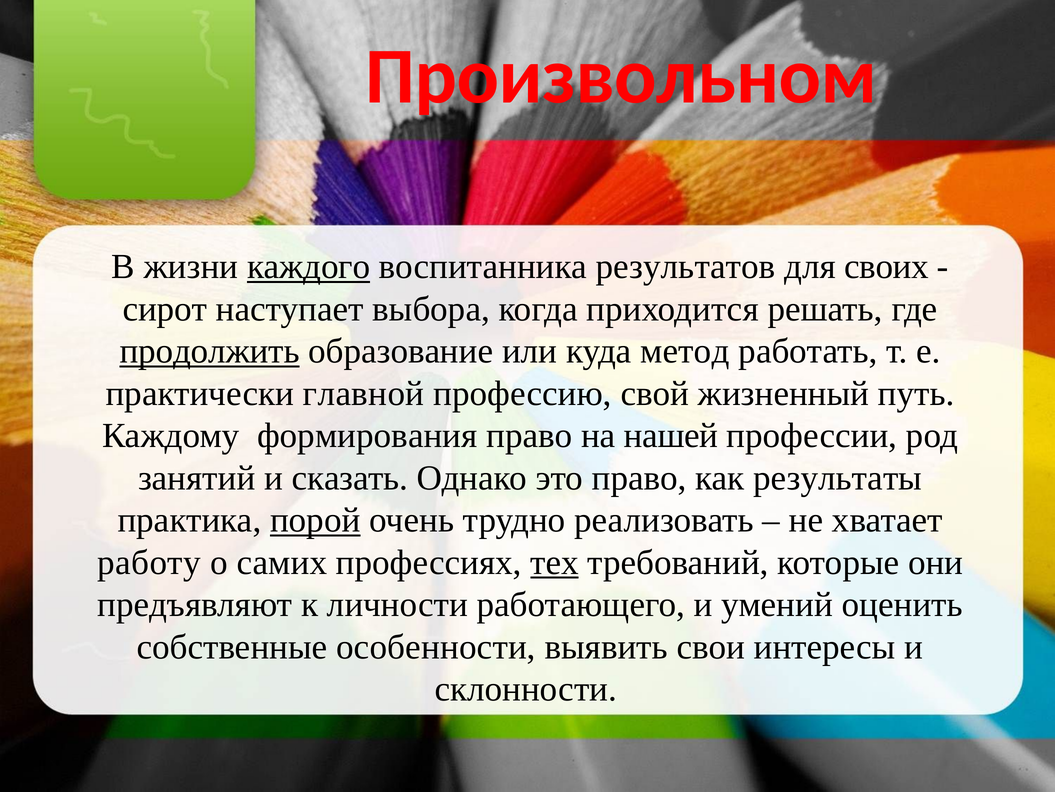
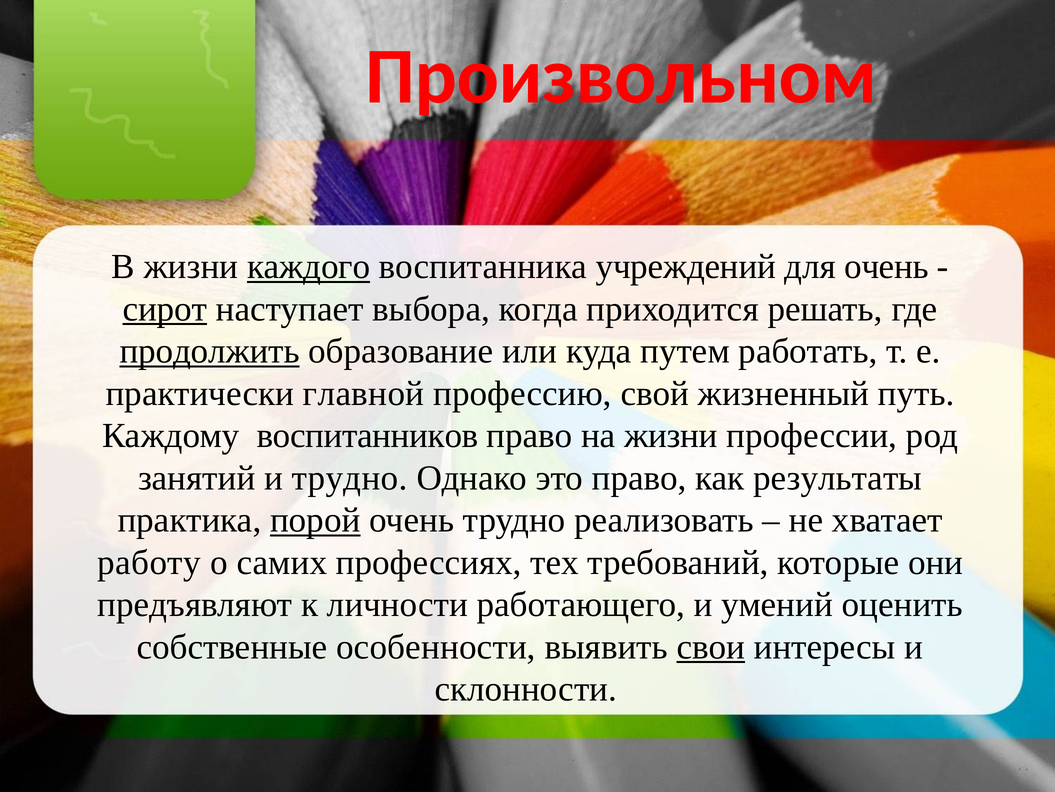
результатов: результатов -> учреждений
для своих: своих -> очень
сирот underline: none -> present
метод: метод -> путем
формирования: формирования -> воспитанников
на нашей: нашей -> жизни
и сказать: сказать -> трудно
тех underline: present -> none
свои underline: none -> present
